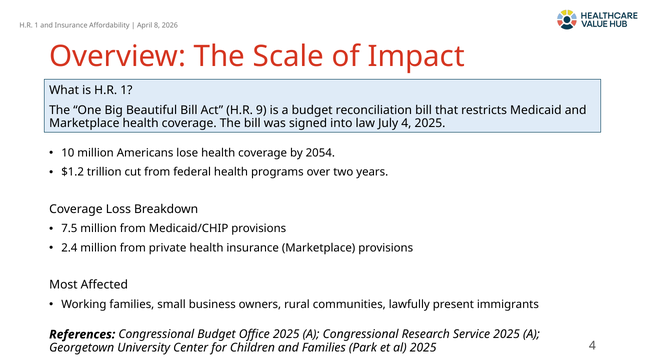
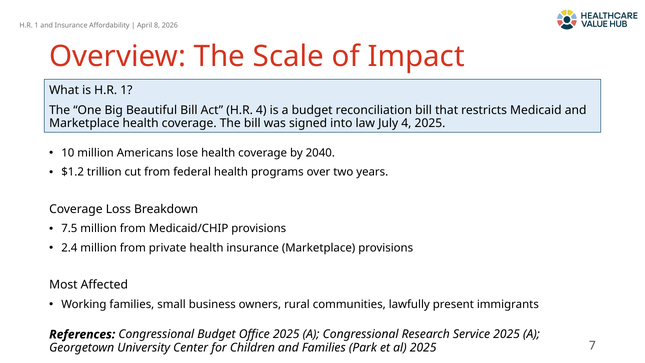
H.R 9: 9 -> 4
2054: 2054 -> 2040
2025 4: 4 -> 7
